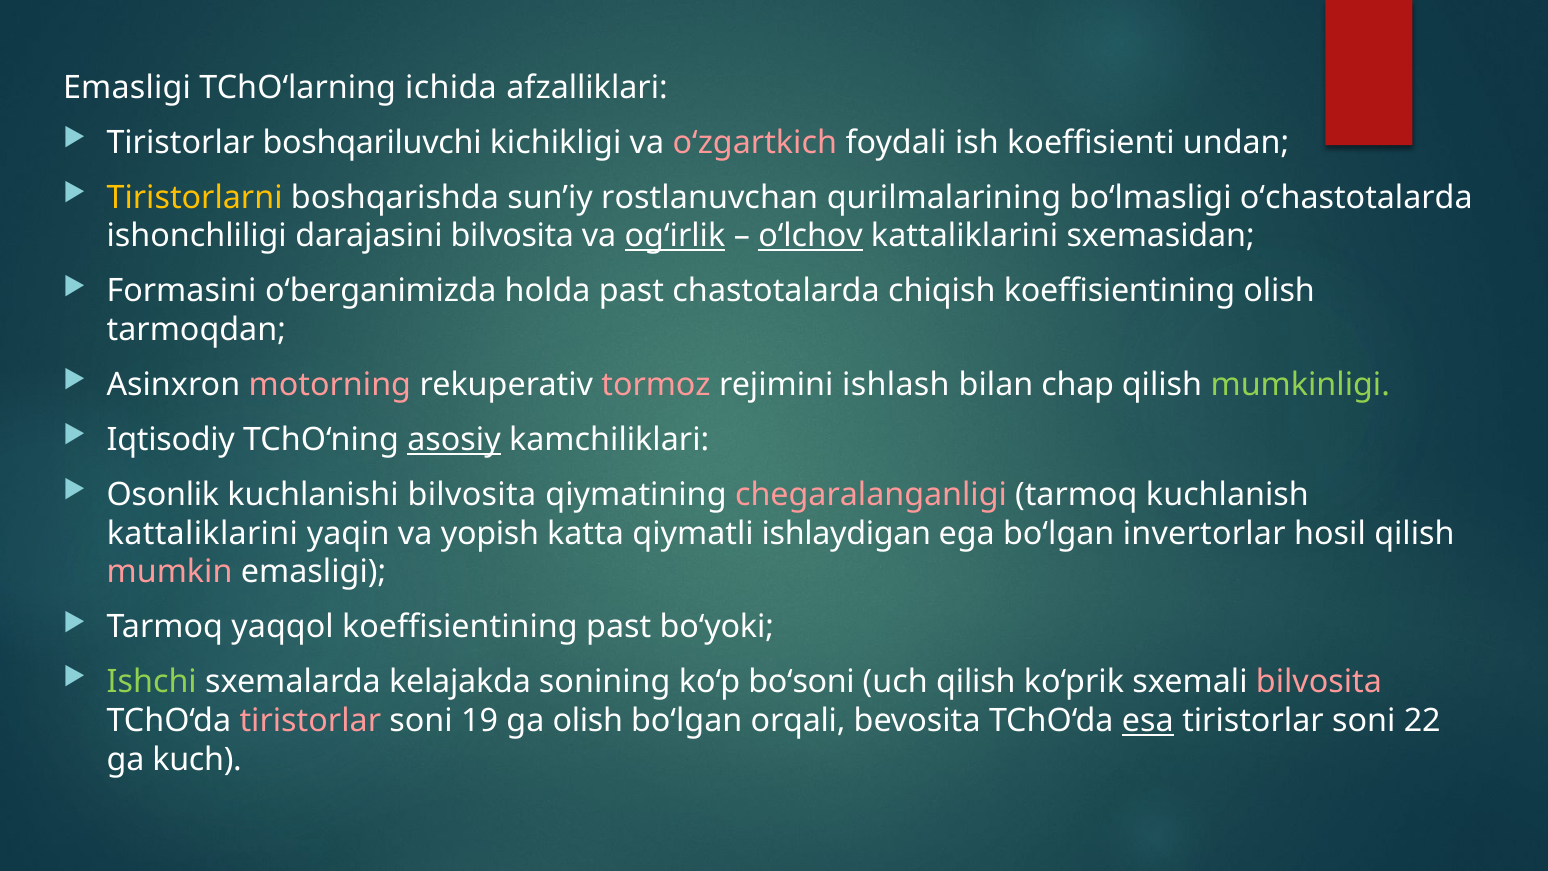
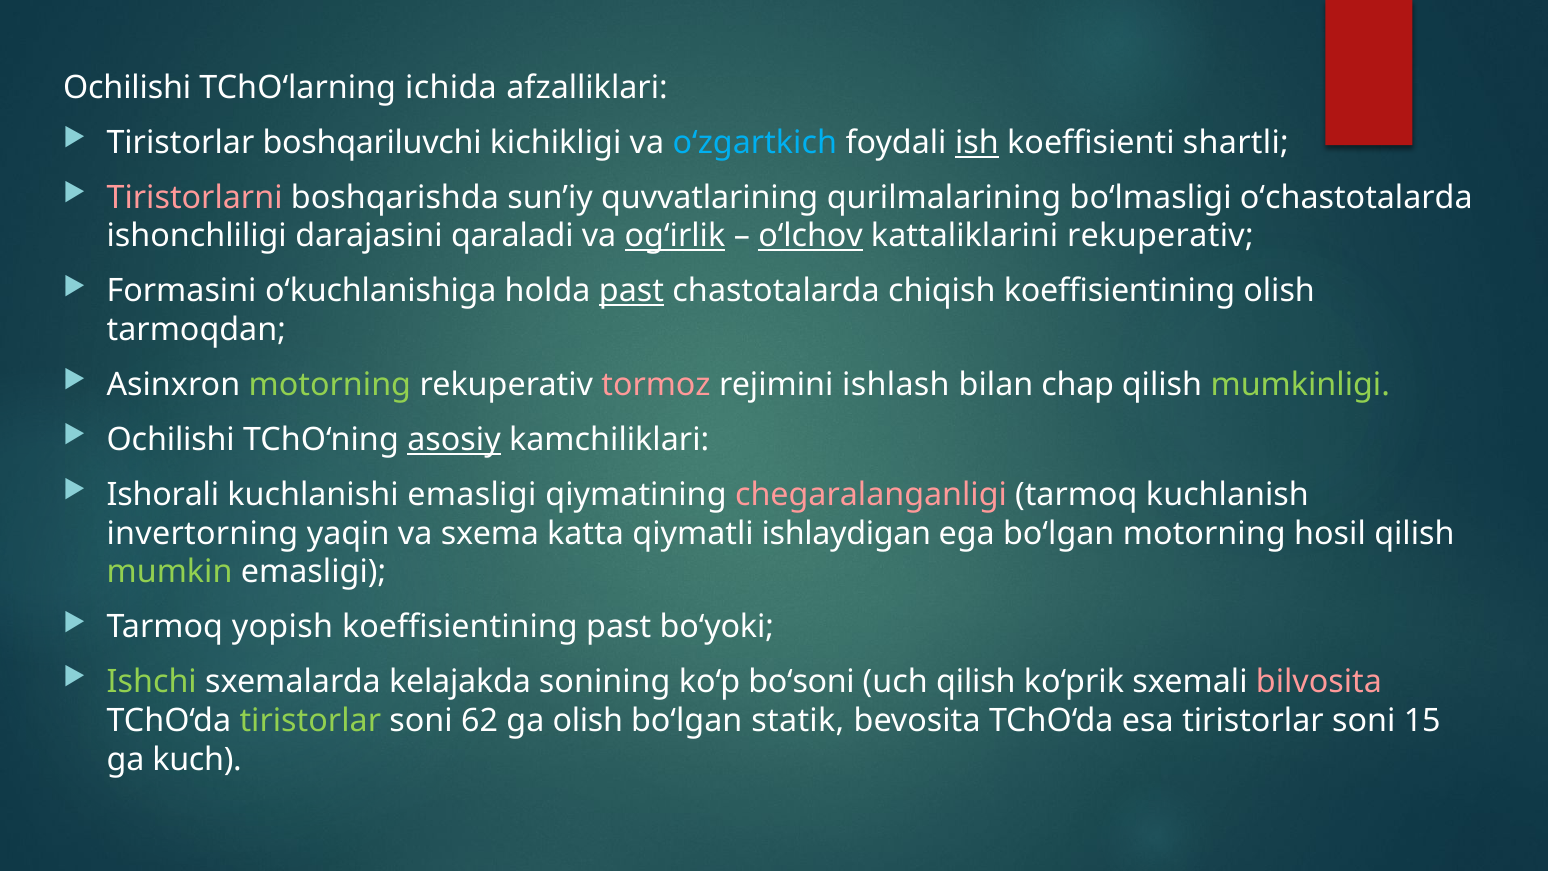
Emasligi at (127, 88): Emasligi -> Ochilishi
o‘zgartkich colour: pink -> light blue
ish underline: none -> present
undan: undan -> shartli
Tiristorlarni colour: yellow -> pink
rostlanuvchan: rostlanuvchan -> quvvatlarining
darajasini bilvosita: bilvosita -> qaraladi
kattaliklarini sxemasidan: sxemasidan -> rekuperativ
o‘berganimizda: o‘berganimizda -> o‘kuchlanishiga
past at (632, 291) underline: none -> present
motorning at (330, 385) colour: pink -> light green
Iqtisodiy at (171, 440): Iqtisodiy -> Ochilishi
Osonlik: Osonlik -> Ishorali
kuchlanishi bilvosita: bilvosita -> emasligi
kattaliklarini at (202, 533): kattaliklarini -> invertorning
yopish: yopish -> sxema
bo‘lgan invertorlar: invertorlar -> motorning
mumkin colour: pink -> light green
yaqqol: yaqqol -> yopish
tiristorlar at (310, 721) colour: pink -> light green
19: 19 -> 62
orqali: orqali -> statik
esa underline: present -> none
22: 22 -> 15
